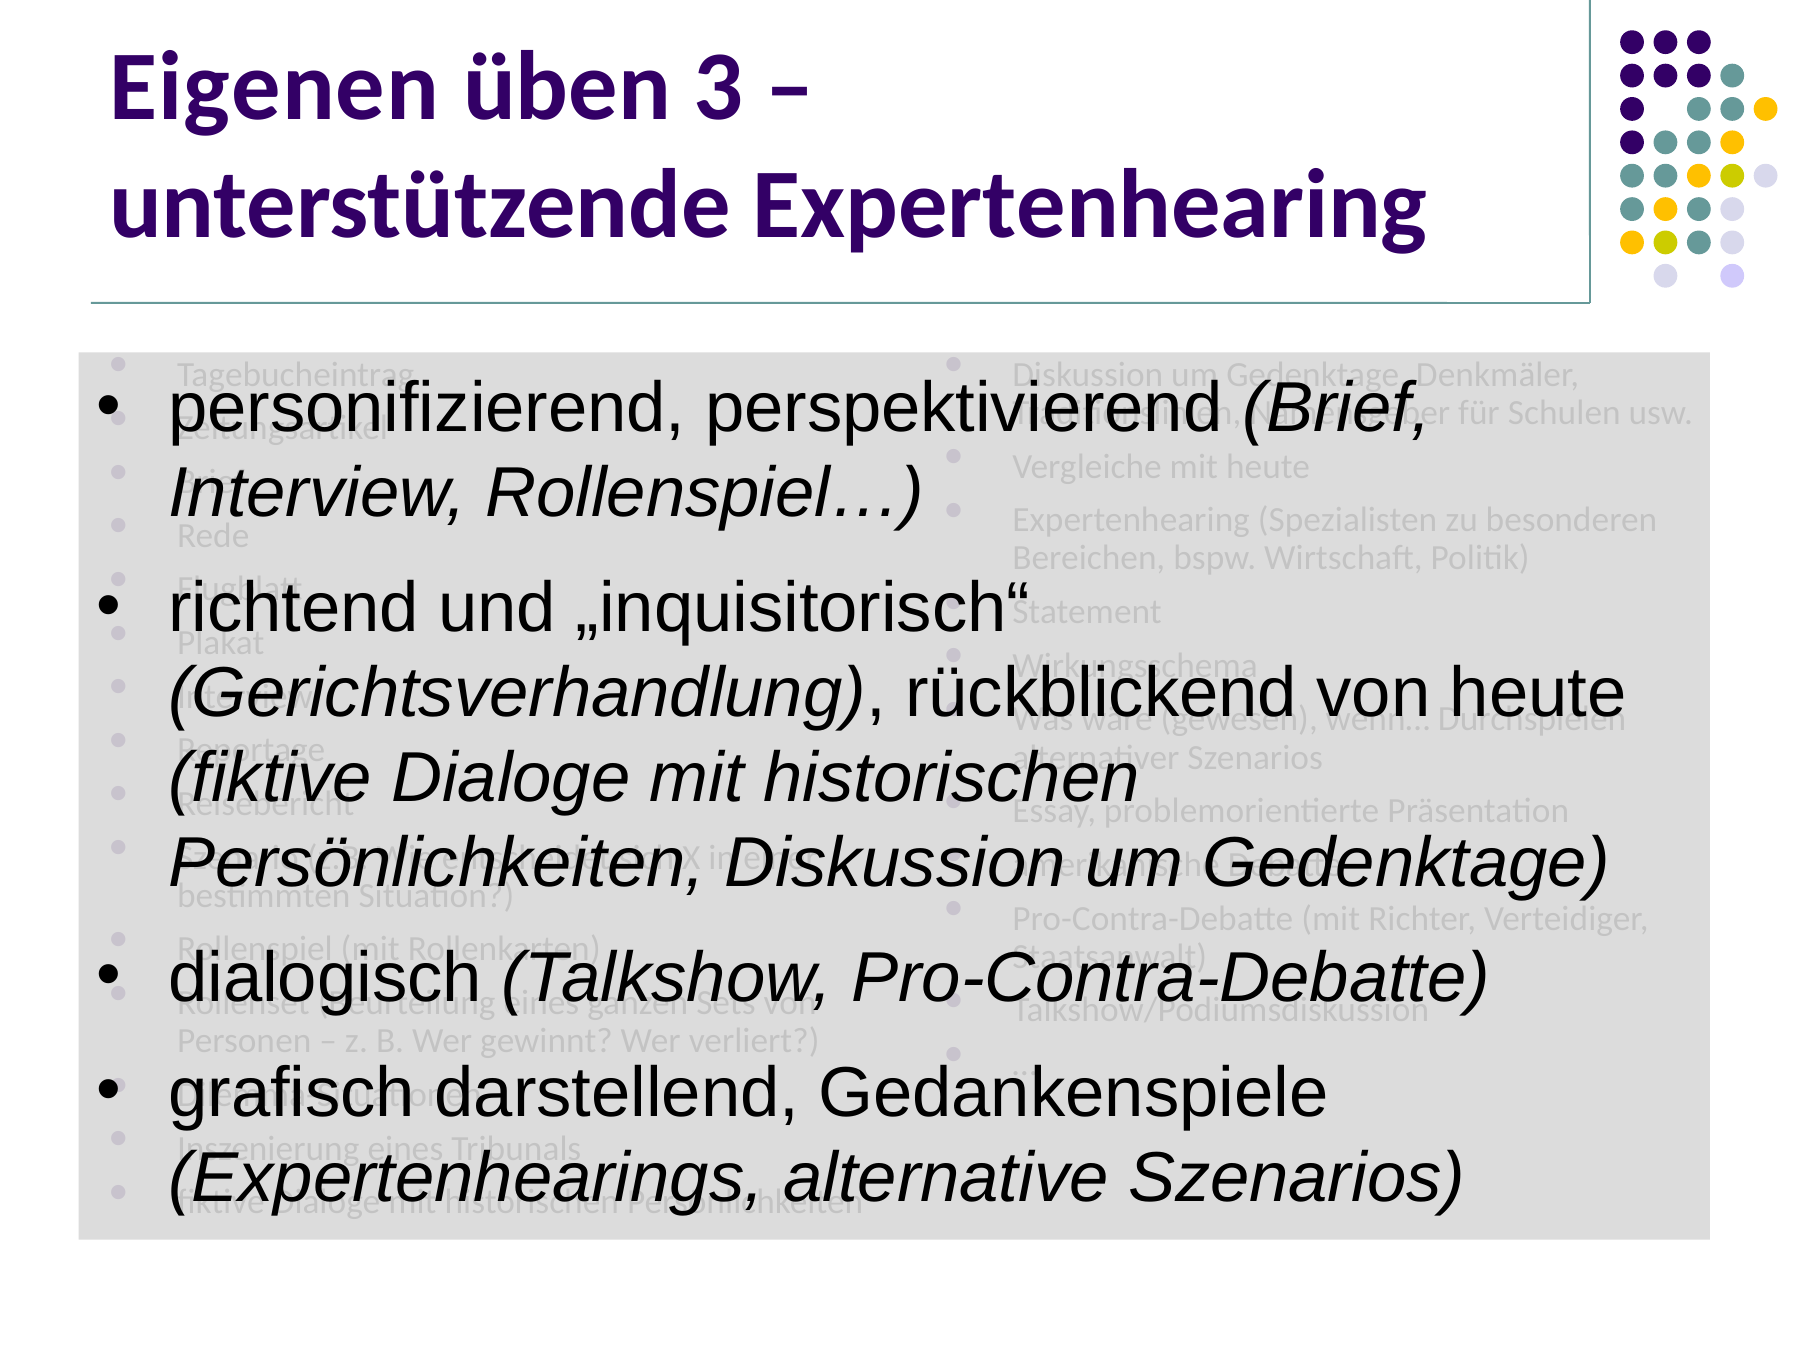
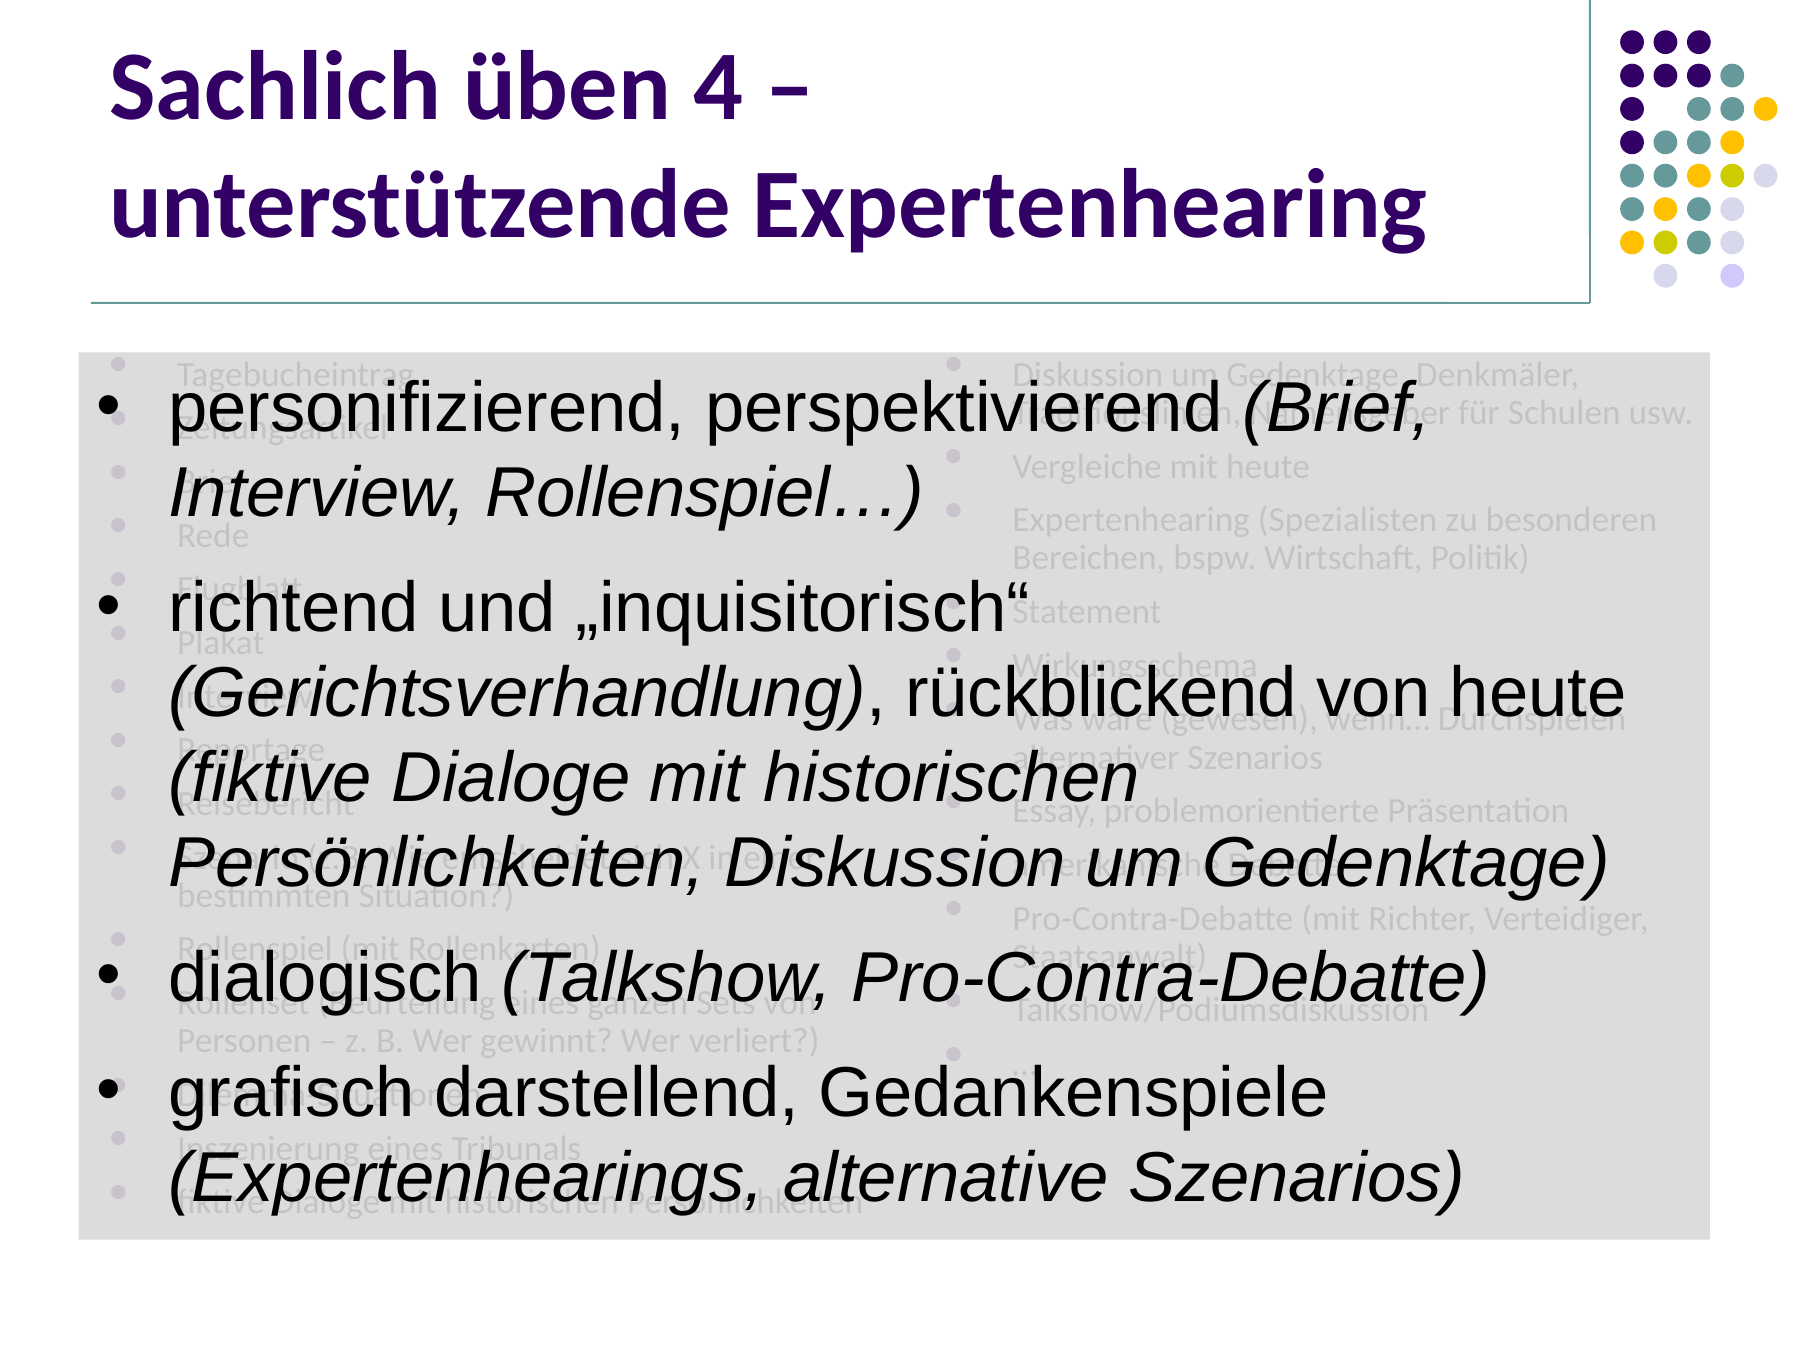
Eigenen: Eigenen -> Sachlich
3: 3 -> 4
